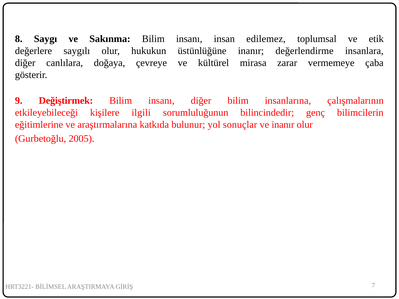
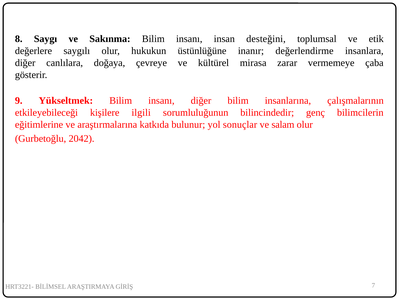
edilemez: edilemez -> desteğini
Değiştirmek: Değiştirmek -> Yükseltmek
ve inanır: inanır -> salam
2005: 2005 -> 2042
